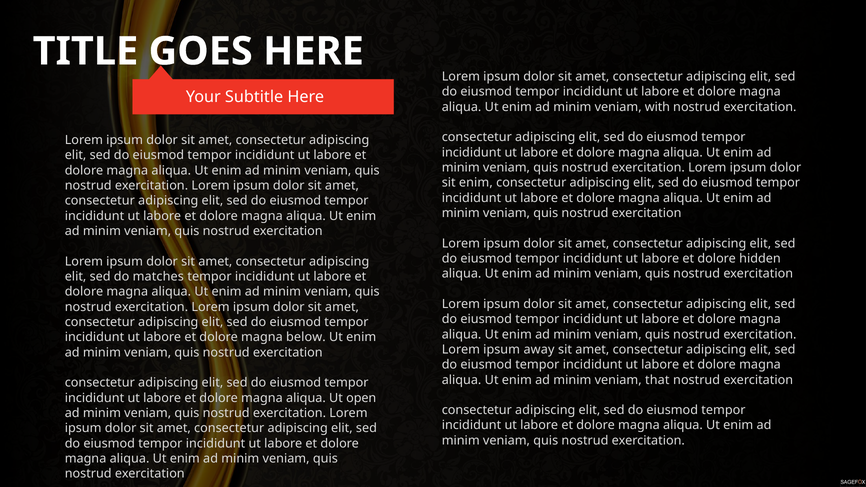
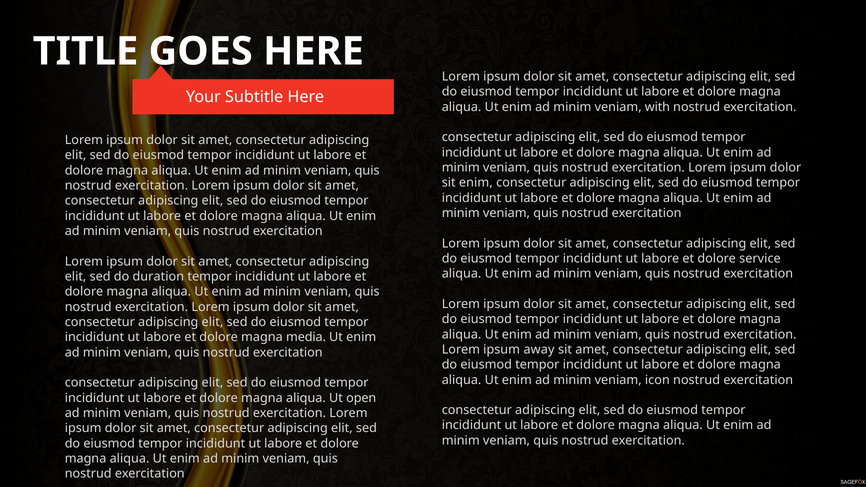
hidden: hidden -> service
matches: matches -> duration
below: below -> media
that: that -> icon
